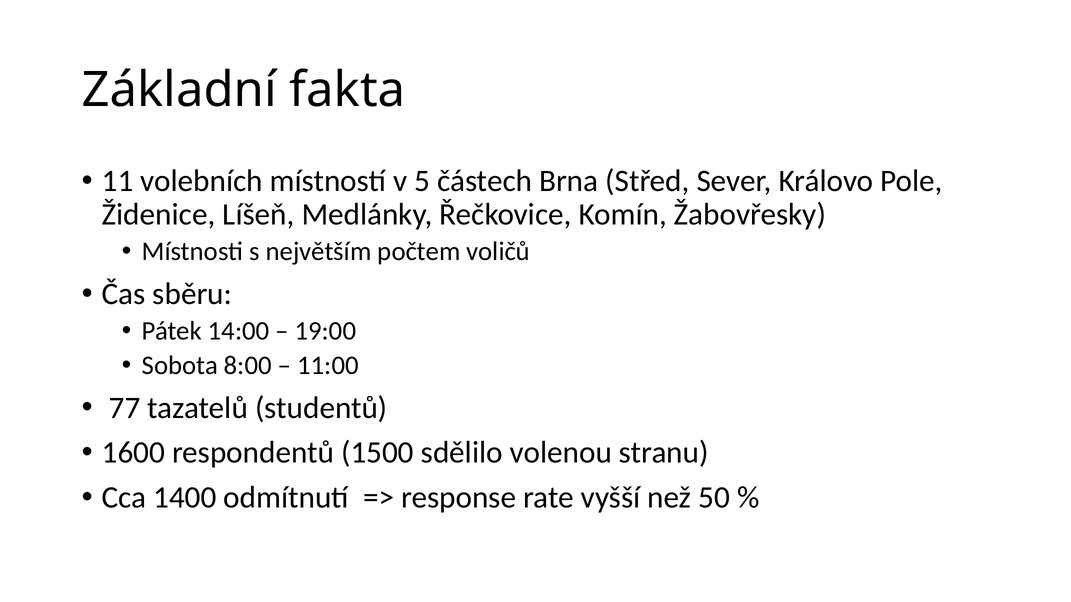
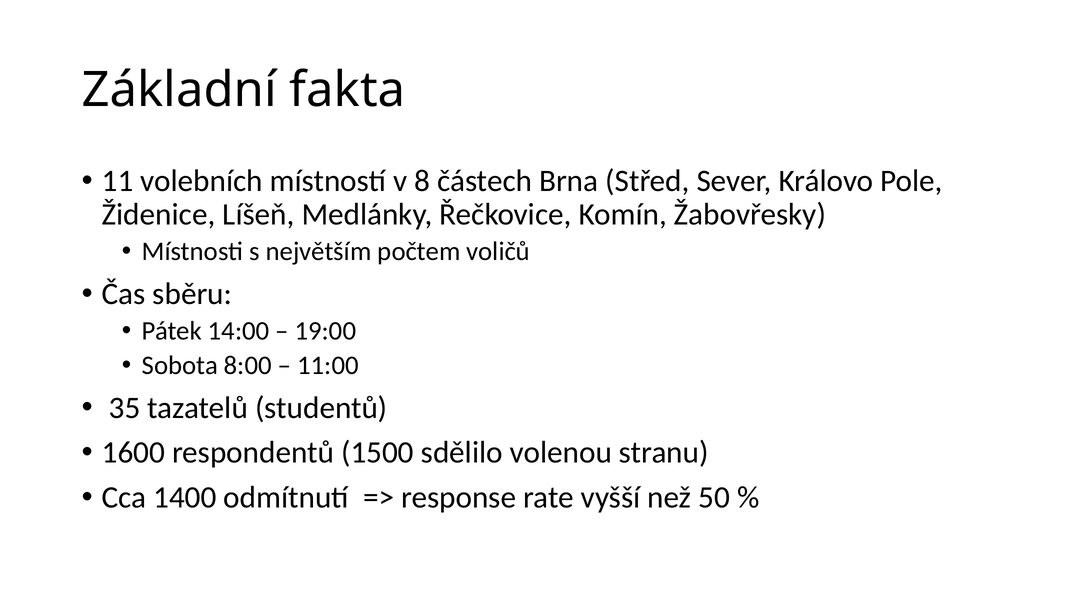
5: 5 -> 8
77: 77 -> 35
